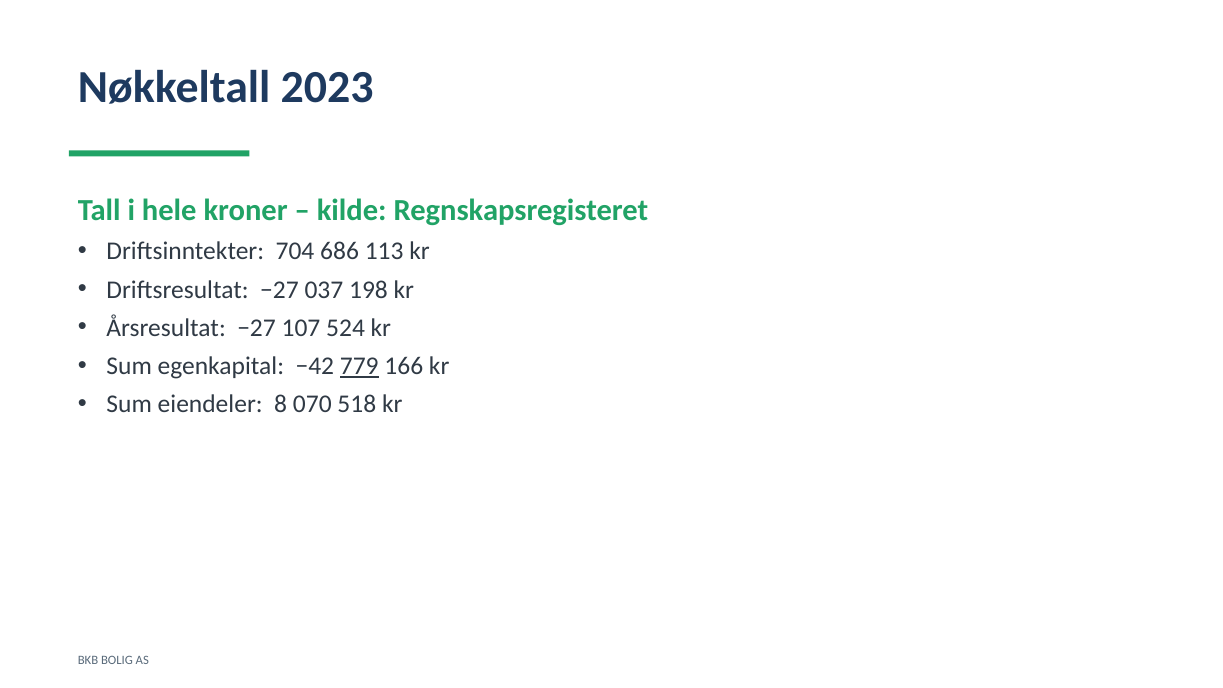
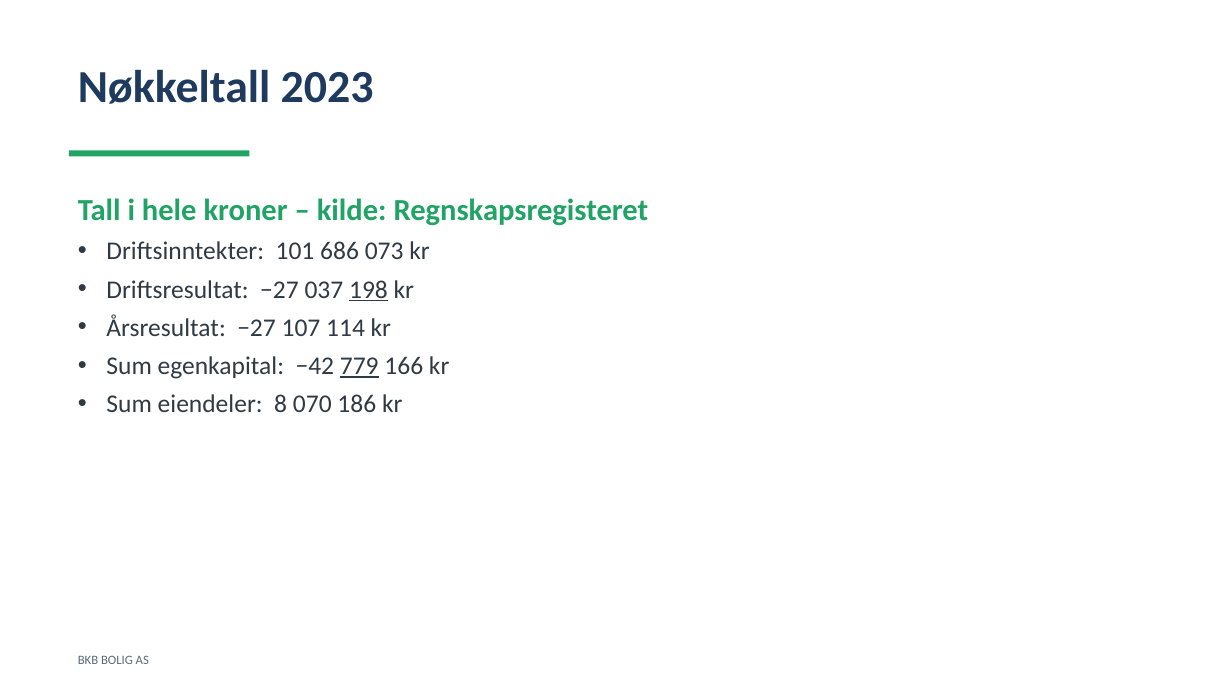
704: 704 -> 101
113: 113 -> 073
198 underline: none -> present
524: 524 -> 114
518: 518 -> 186
